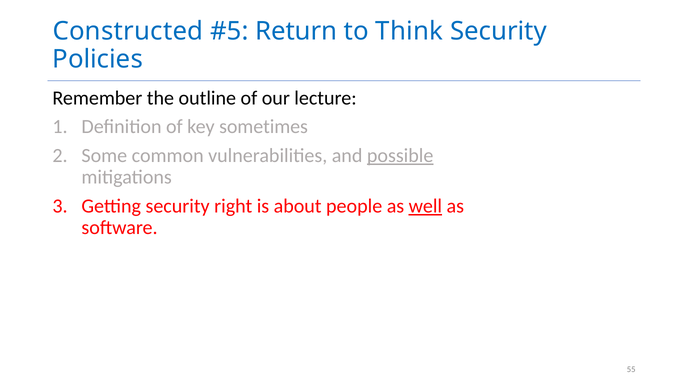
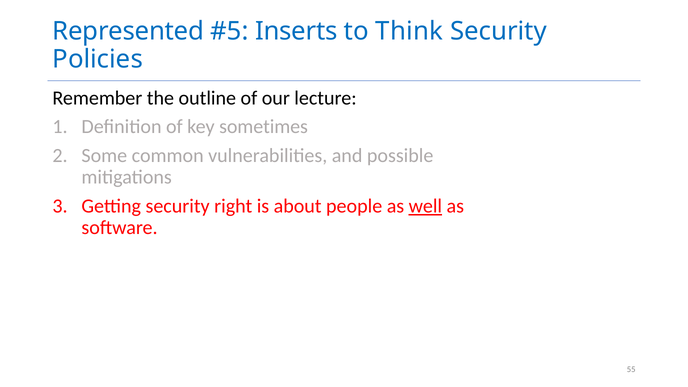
Constructed: Constructed -> Represented
Return: Return -> Inserts
possible underline: present -> none
